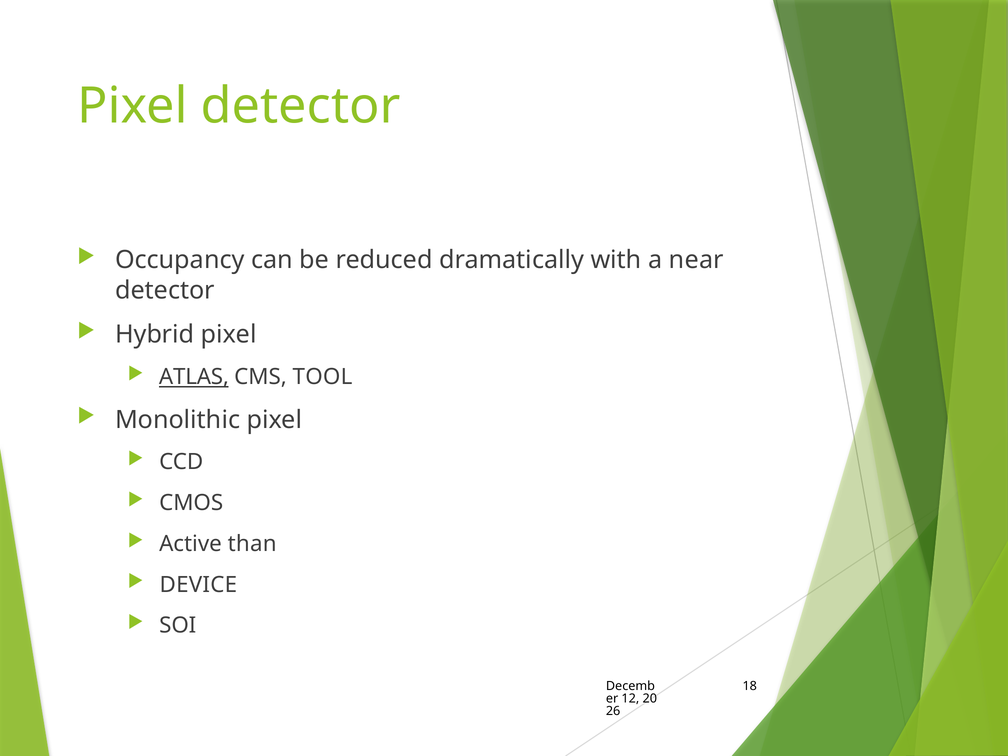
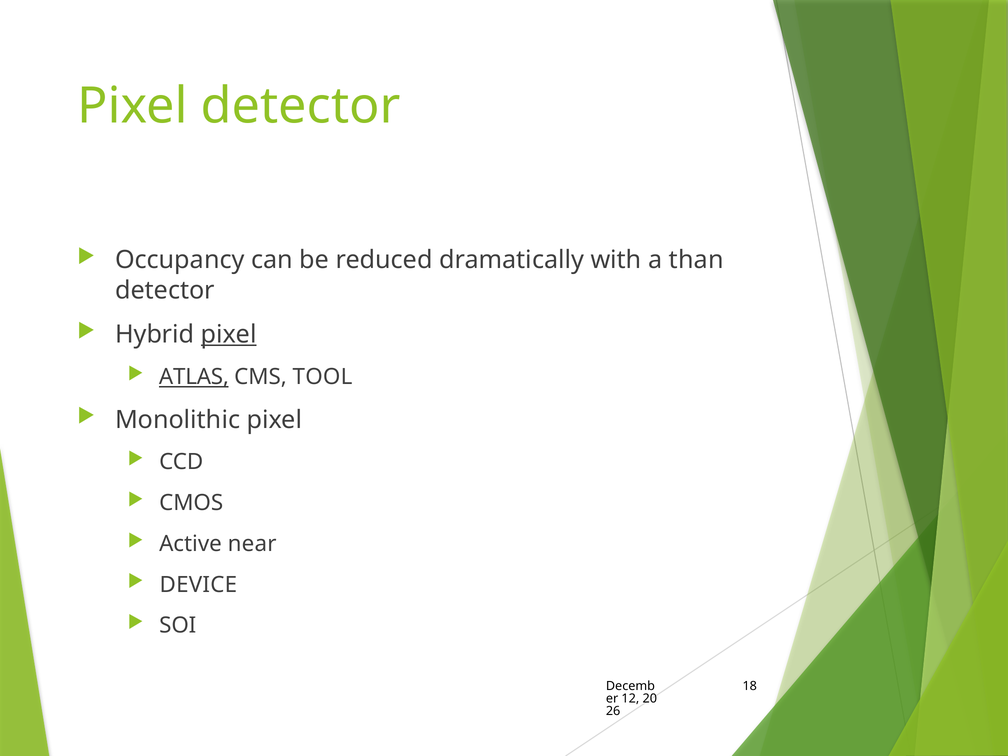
near: near -> than
pixel at (229, 335) underline: none -> present
than: than -> near
